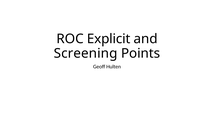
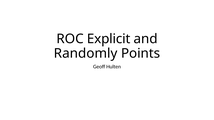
Screening: Screening -> Randomly
